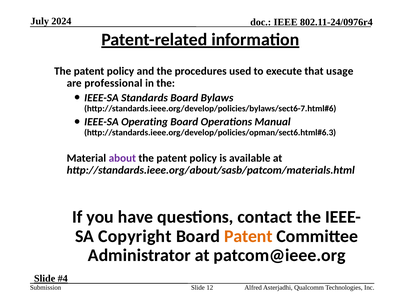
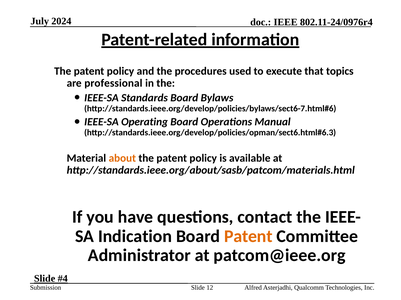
usage: usage -> topics
about colour: purple -> orange
Copyright: Copyright -> Indication
